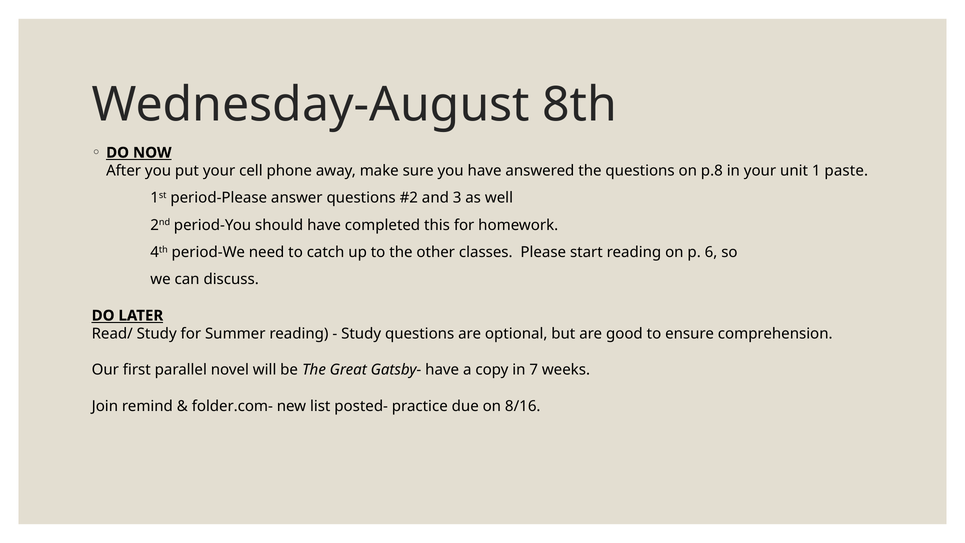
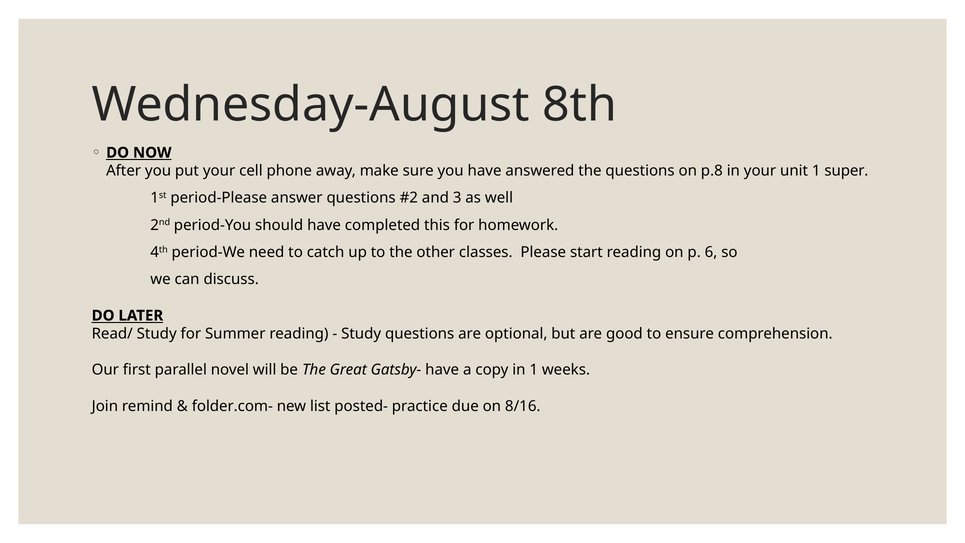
paste: paste -> super
in 7: 7 -> 1
